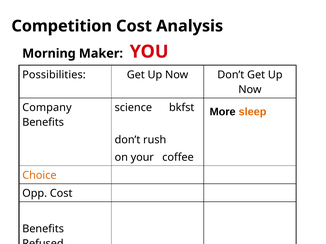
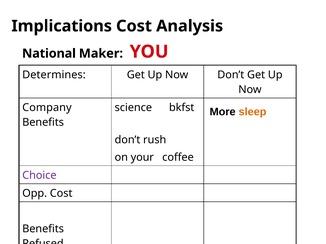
Competition: Competition -> Implications
Morning: Morning -> National
Possibilities: Possibilities -> Determines
Choice colour: orange -> purple
